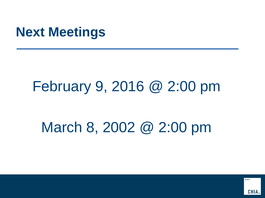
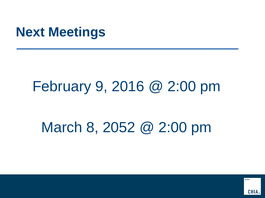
2002: 2002 -> 2052
